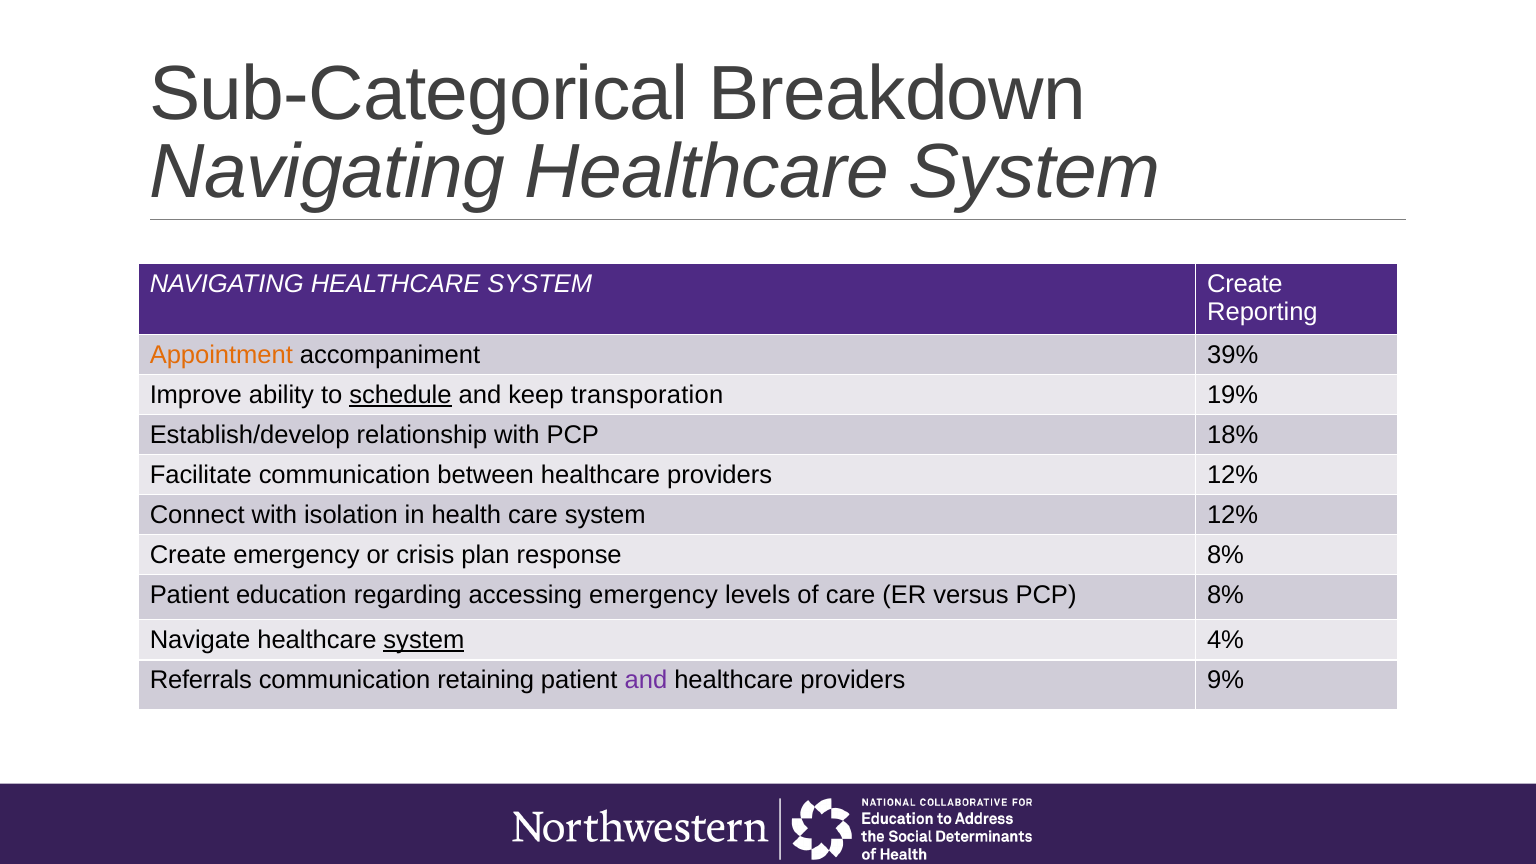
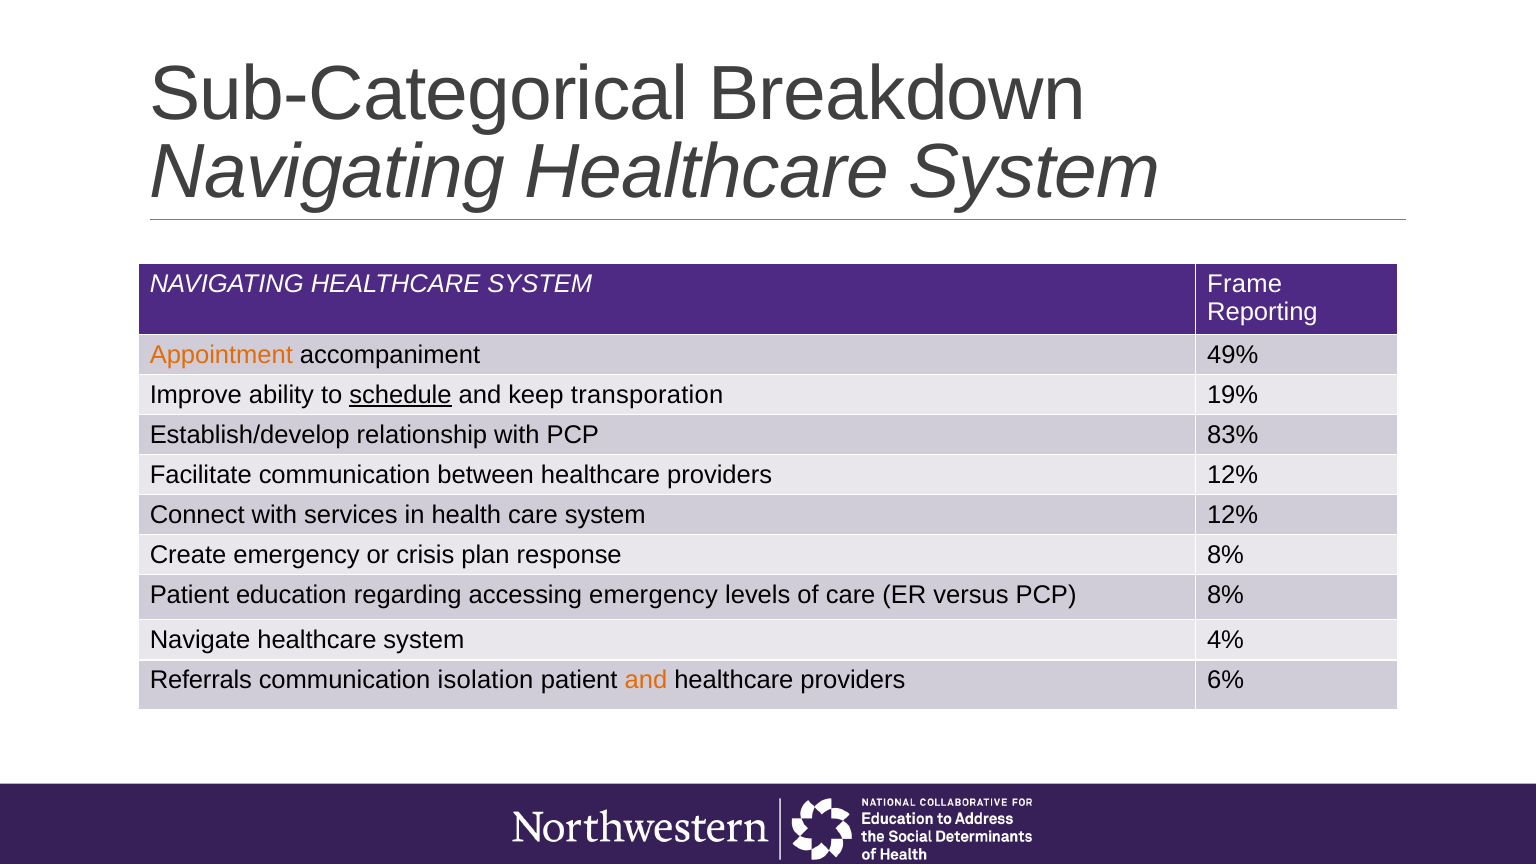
SYSTEM Create: Create -> Frame
39%: 39% -> 49%
18%: 18% -> 83%
isolation: isolation -> services
system at (424, 640) underline: present -> none
retaining: retaining -> isolation
and at (646, 680) colour: purple -> orange
9%: 9% -> 6%
